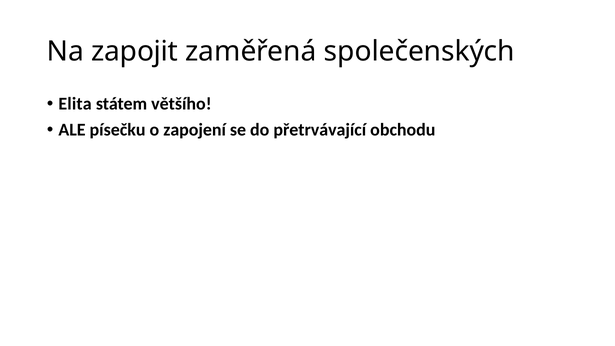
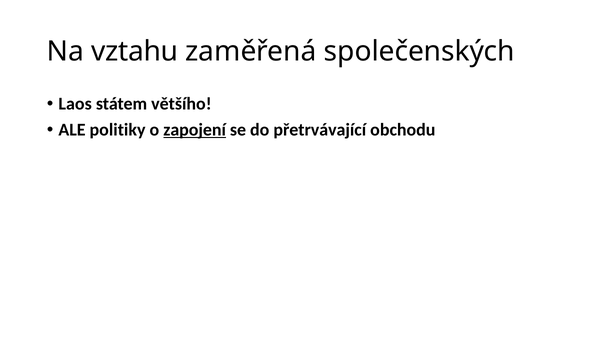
zapojit: zapojit -> vztahu
Elita: Elita -> Laos
písečku: písečku -> politiky
zapojení underline: none -> present
